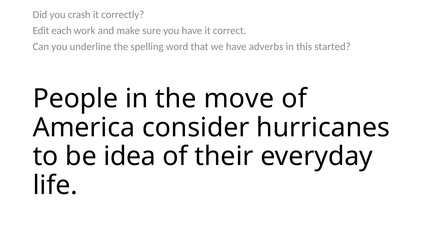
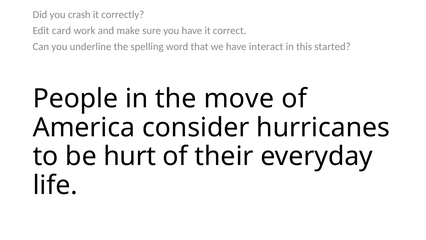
each: each -> card
adverbs: adverbs -> interact
idea: idea -> hurt
